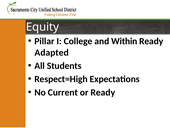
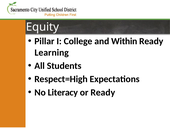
Adapted: Adapted -> Learning
Current: Current -> Literacy
